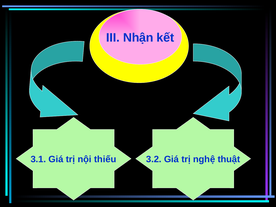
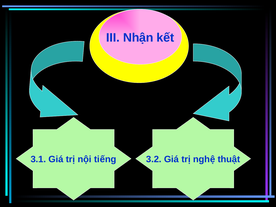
thiếu: thiếu -> tiếng
